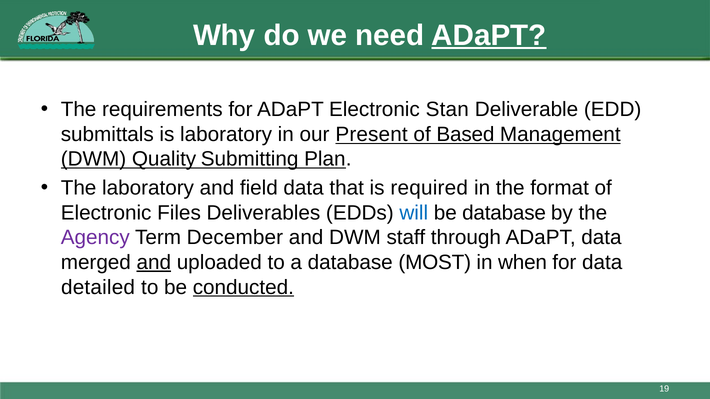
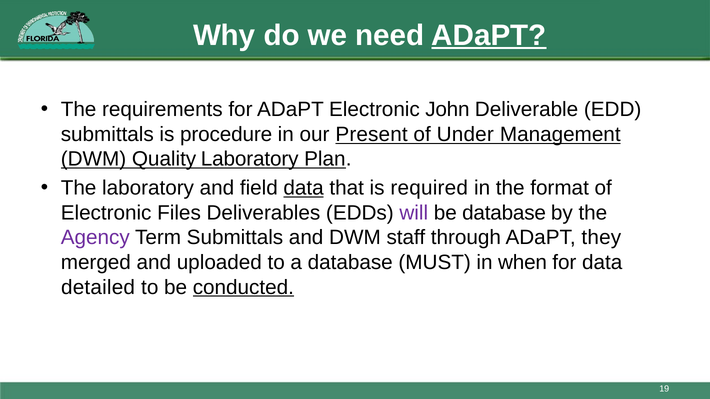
Stan: Stan -> John
is laboratory: laboratory -> procedure
Based: Based -> Under
Quality Submitting: Submitting -> Laboratory
data at (304, 188) underline: none -> present
will colour: blue -> purple
Term December: December -> Submittals
ADaPT data: data -> they
and at (154, 263) underline: present -> none
MOST: MOST -> MUST
